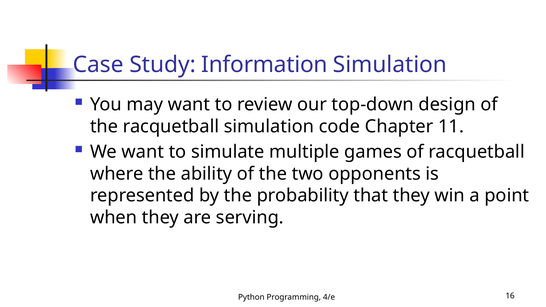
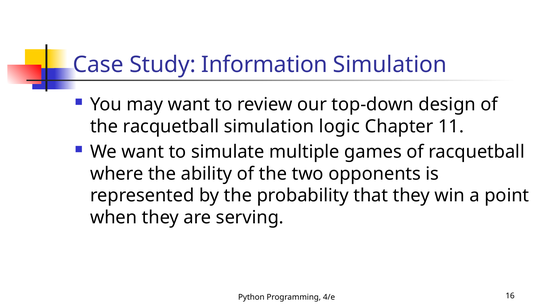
code: code -> logic
